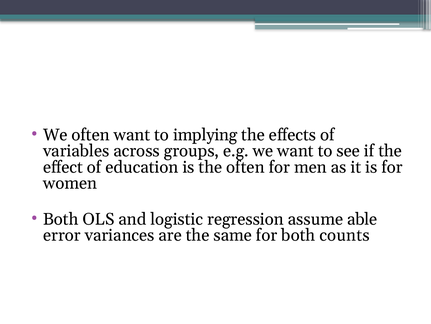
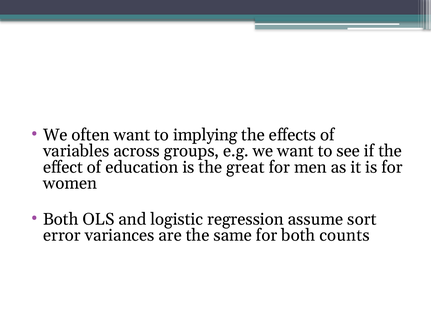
the often: often -> great
able: able -> sort
